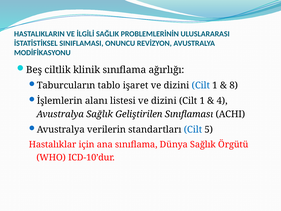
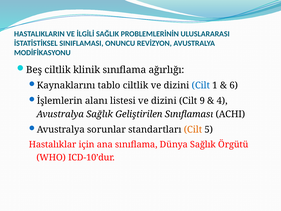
Taburcuların: Taburcuların -> Kaynaklarını
tablo işaret: işaret -> ciltlik
8: 8 -> 6
1 at (202, 101): 1 -> 9
verilerin: verilerin -> sorunlar
Cilt at (193, 129) colour: blue -> orange
